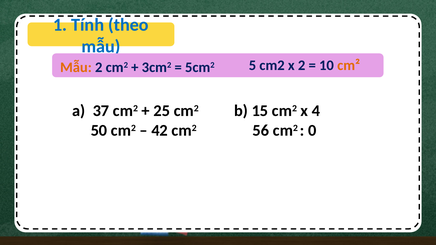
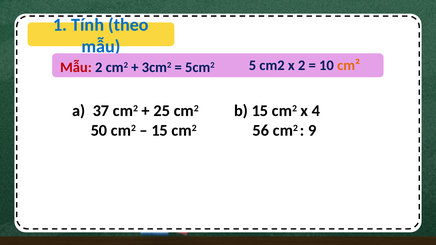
Mẫu at (76, 68) colour: orange -> red
42 at (160, 131): 42 -> 15
0: 0 -> 9
